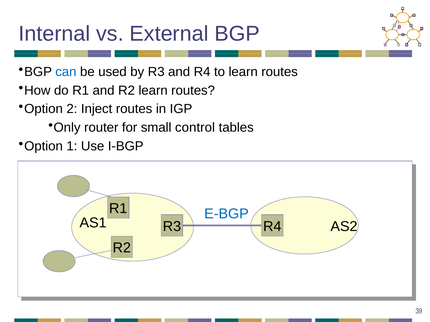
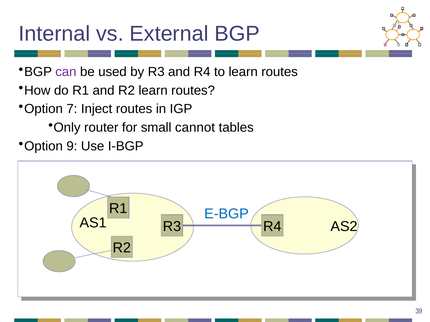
can colour: blue -> purple
2: 2 -> 7
control: control -> cannot
1: 1 -> 9
